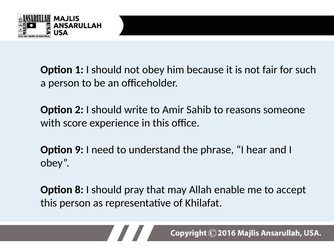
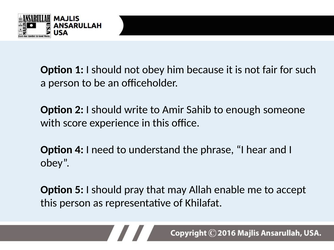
reasons: reasons -> enough
9: 9 -> 4
8: 8 -> 5
